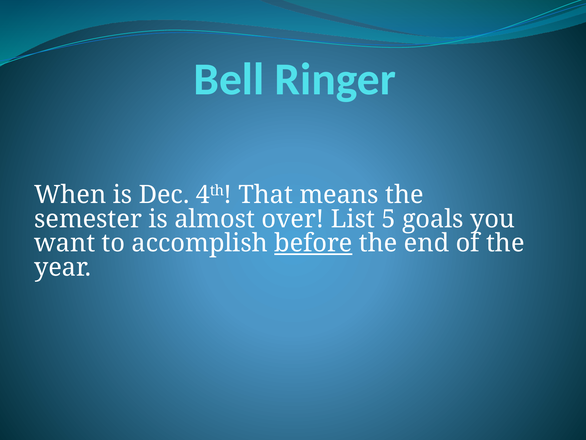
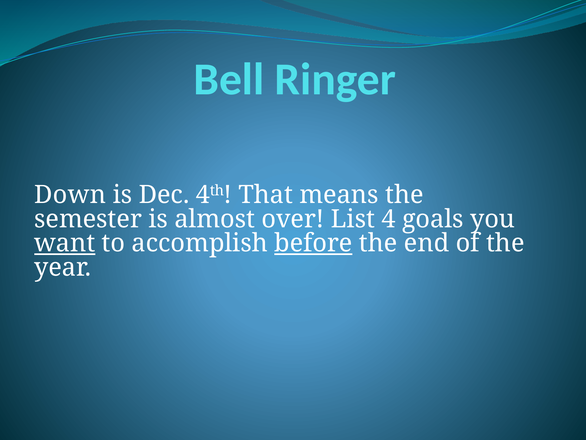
When: When -> Down
5: 5 -> 4
want underline: none -> present
